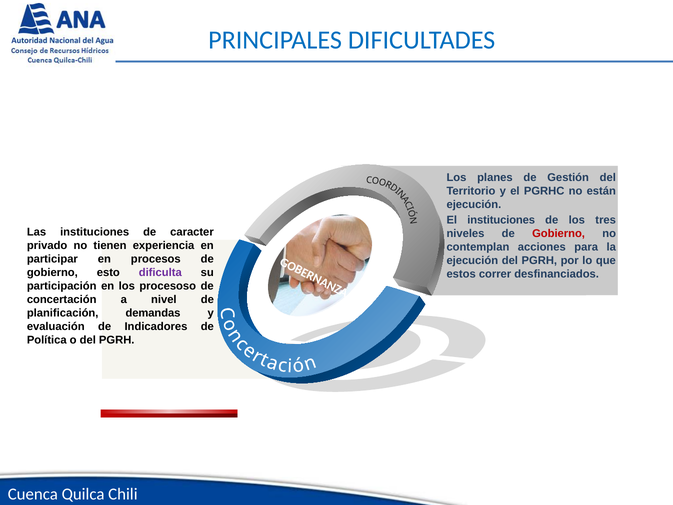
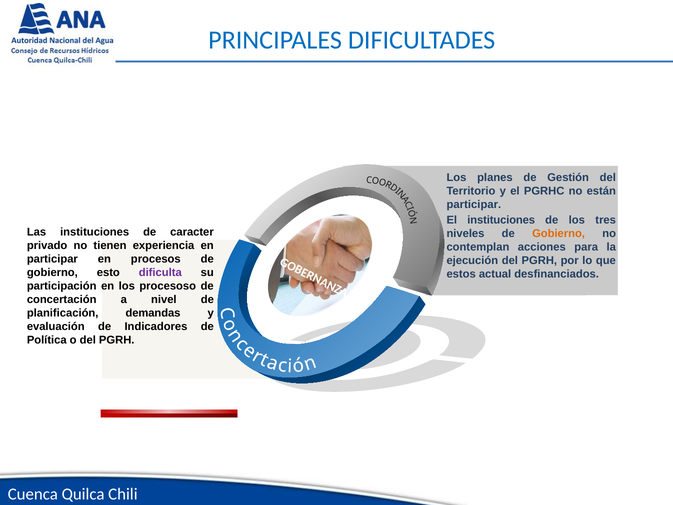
ejecución at (474, 204): ejecución -> participar
Gobierno at (559, 233) colour: red -> orange
estos correr: correr -> actual
